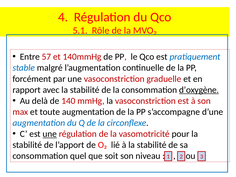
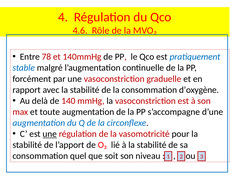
5.1: 5.1 -> 4.6
57: 57 -> 78
d’oxygène underline: present -> none
